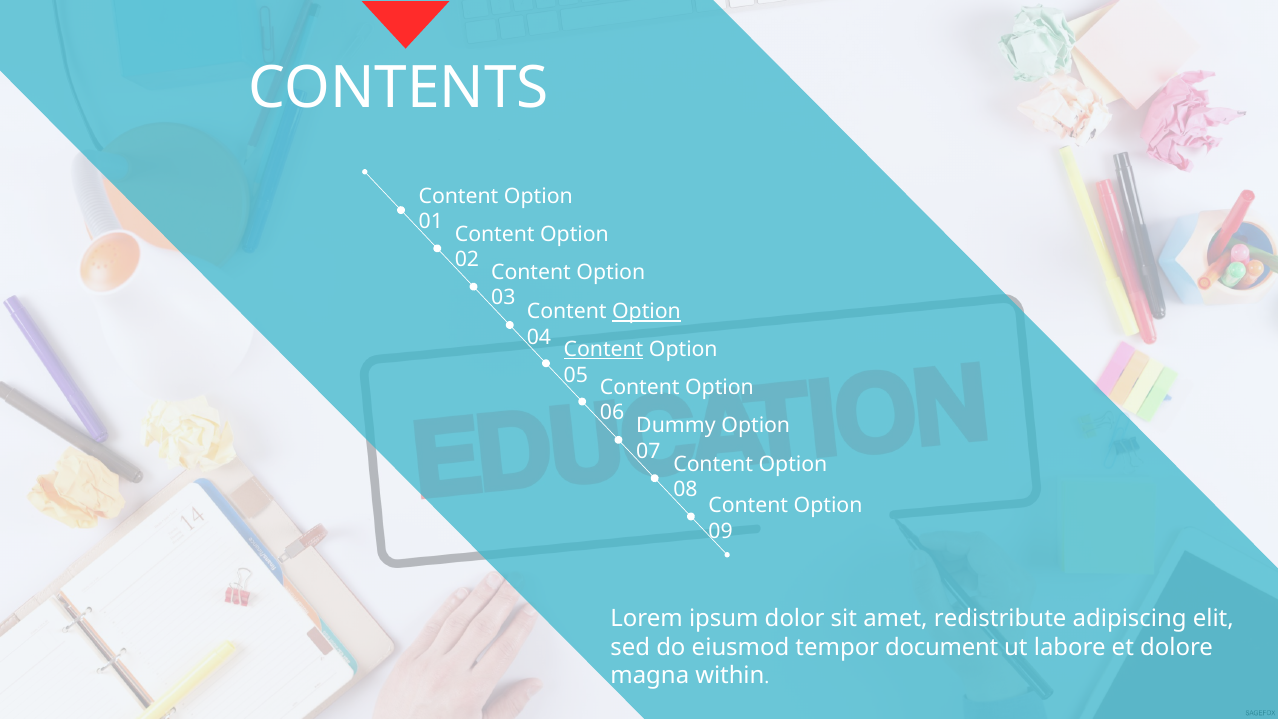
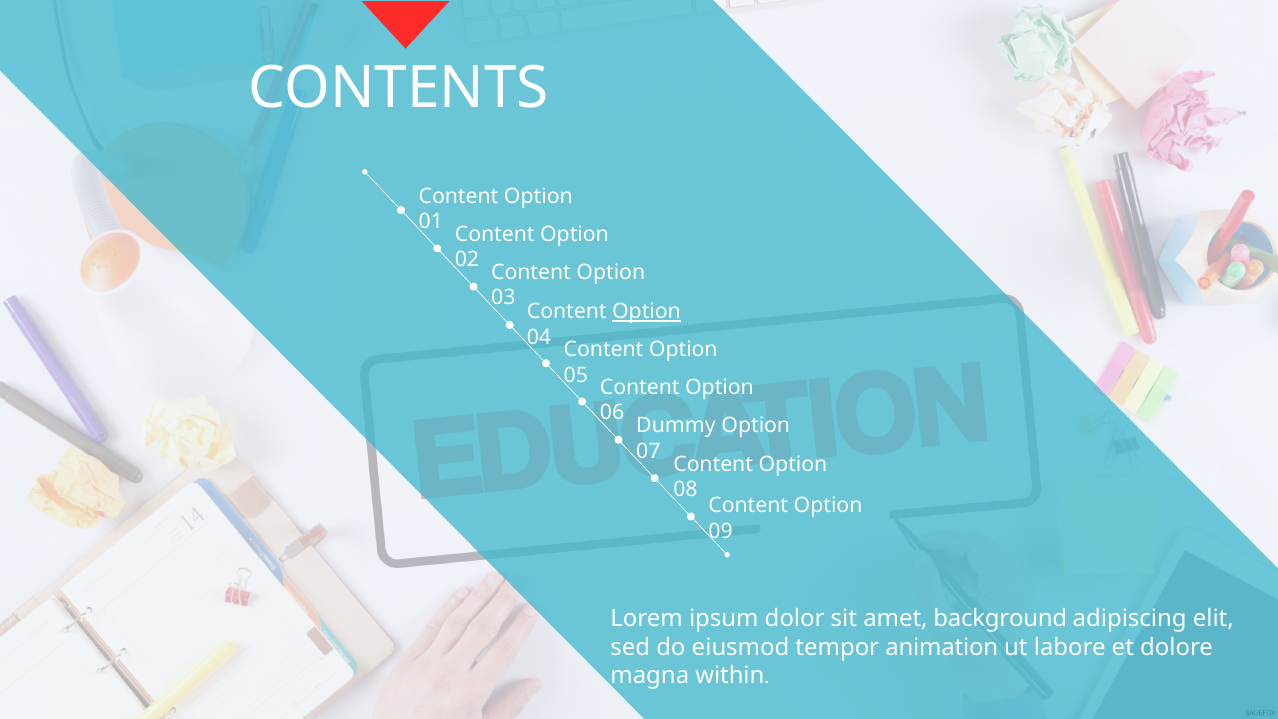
Content at (604, 349) underline: present -> none
redistribute: redistribute -> background
document: document -> animation
